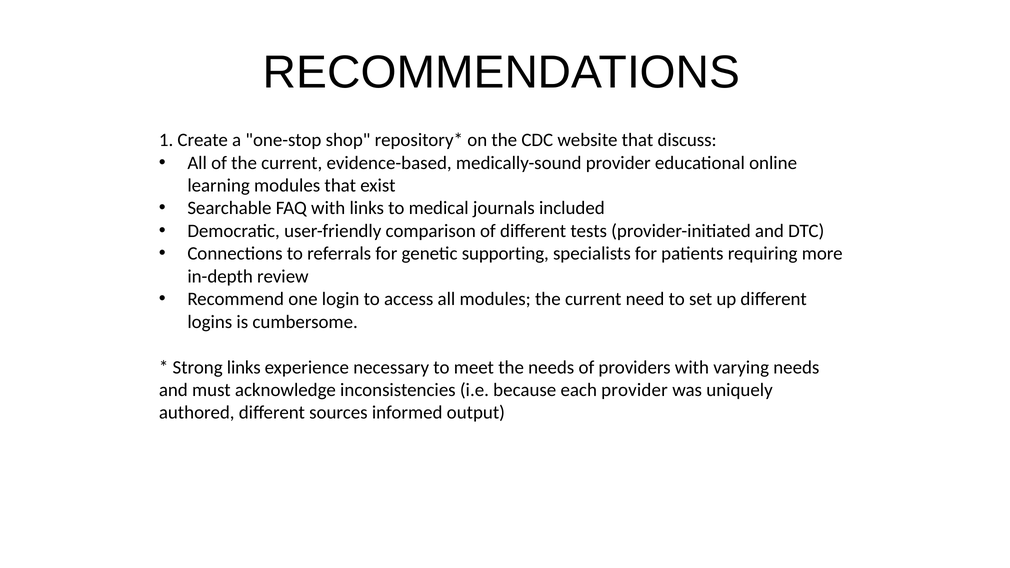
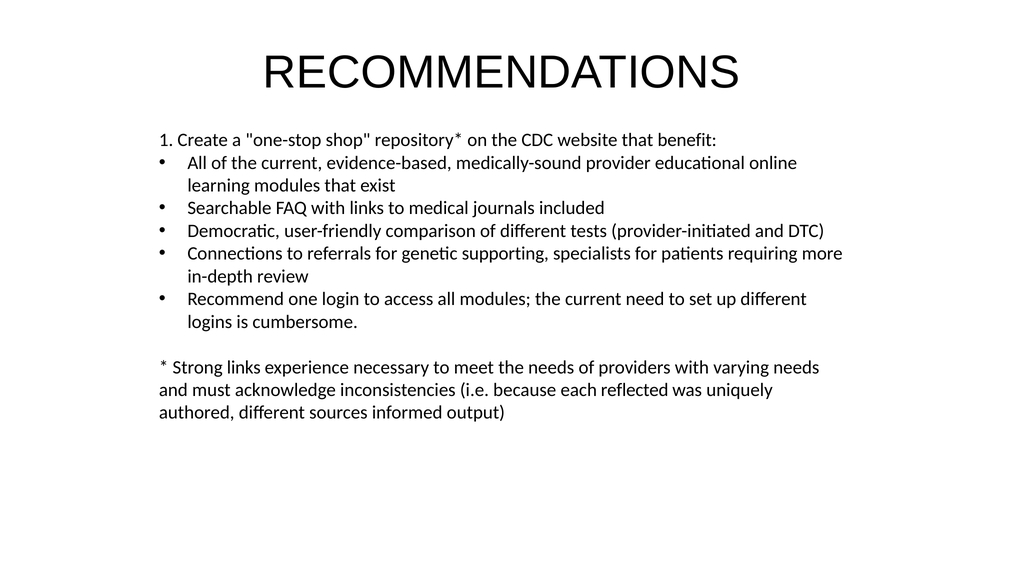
discuss: discuss -> benefit
each provider: provider -> reflected
